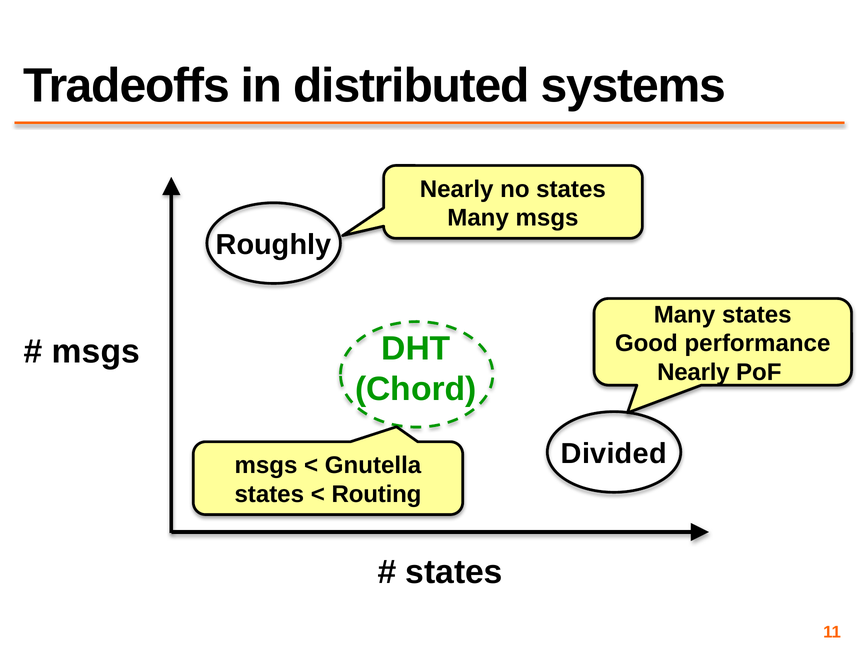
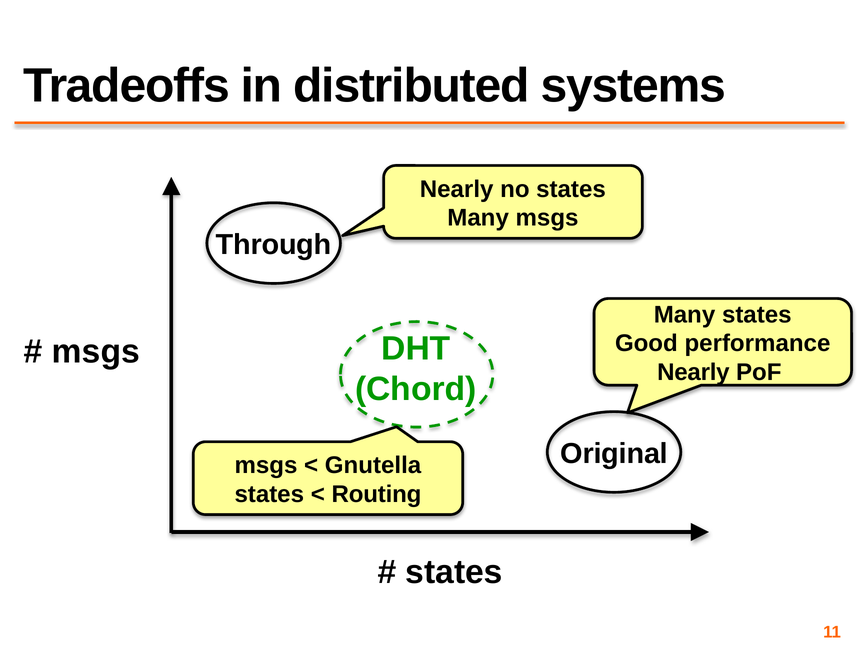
Roughly: Roughly -> Through
Divided: Divided -> Original
